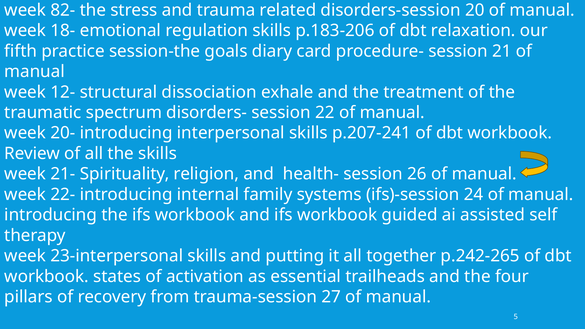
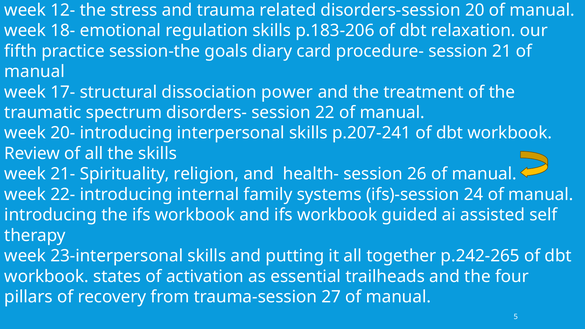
82-: 82- -> 12-
12-: 12- -> 17-
exhale: exhale -> power
